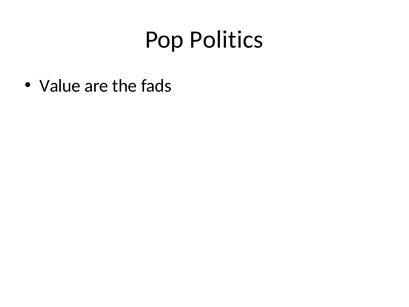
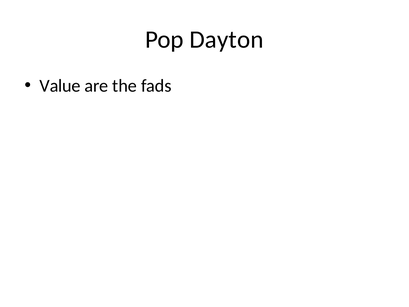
Politics: Politics -> Dayton
